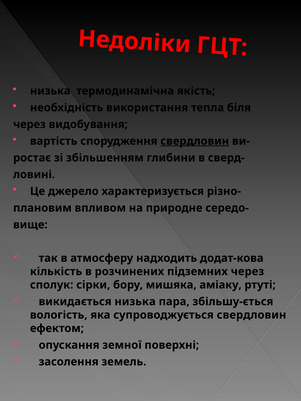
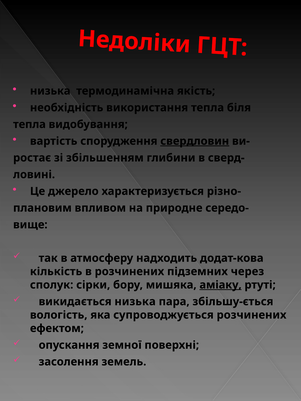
через at (29, 124): через -> тепла
аміаку underline: none -> present
супроводжується свердловин: свердловин -> розчинених
